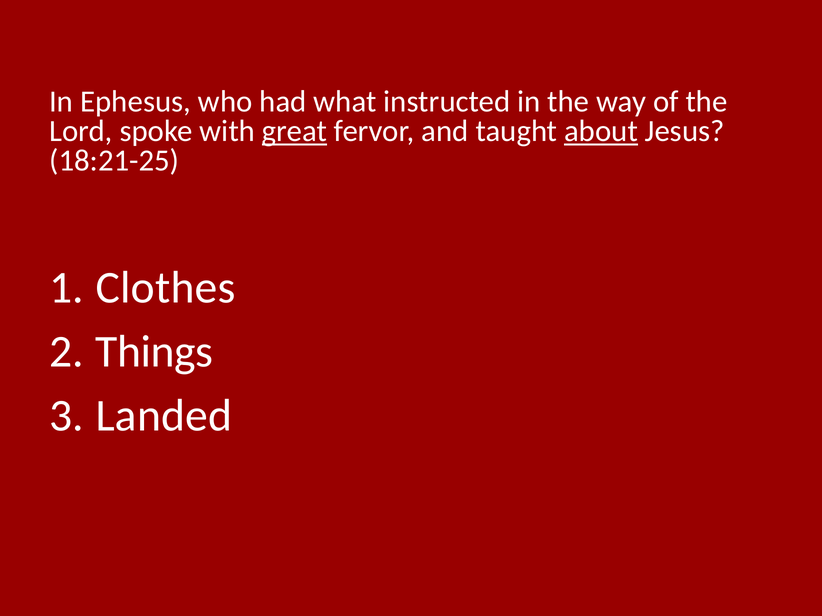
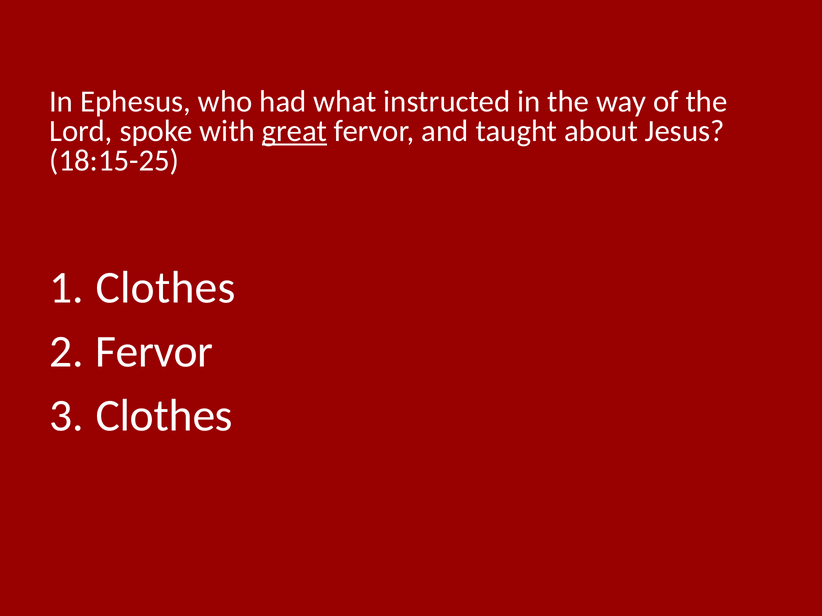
about underline: present -> none
18:21-25: 18:21-25 -> 18:15-25
Things at (154, 352): Things -> Fervor
Landed at (164, 416): Landed -> Clothes
